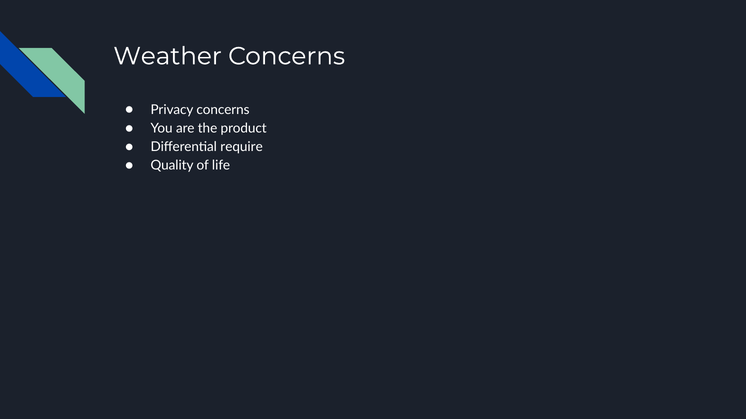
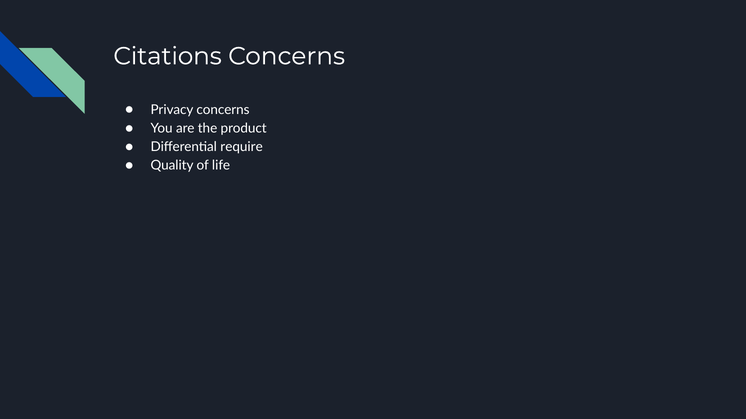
Weather: Weather -> Citations
